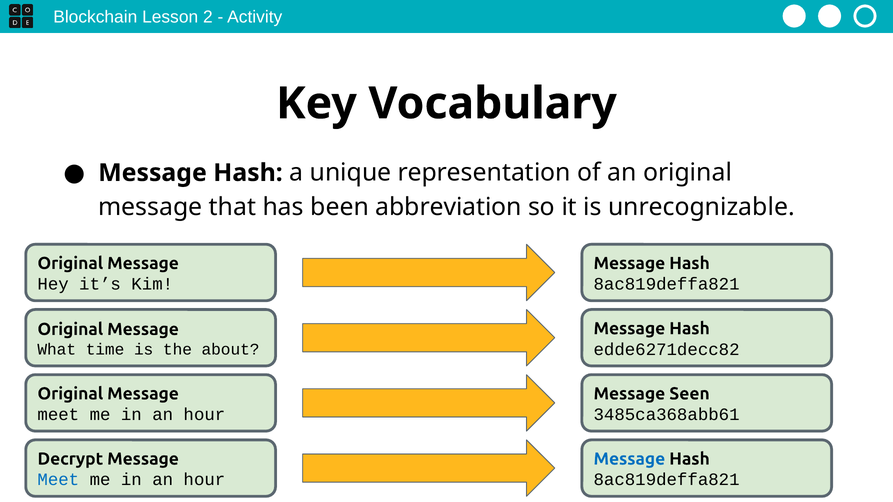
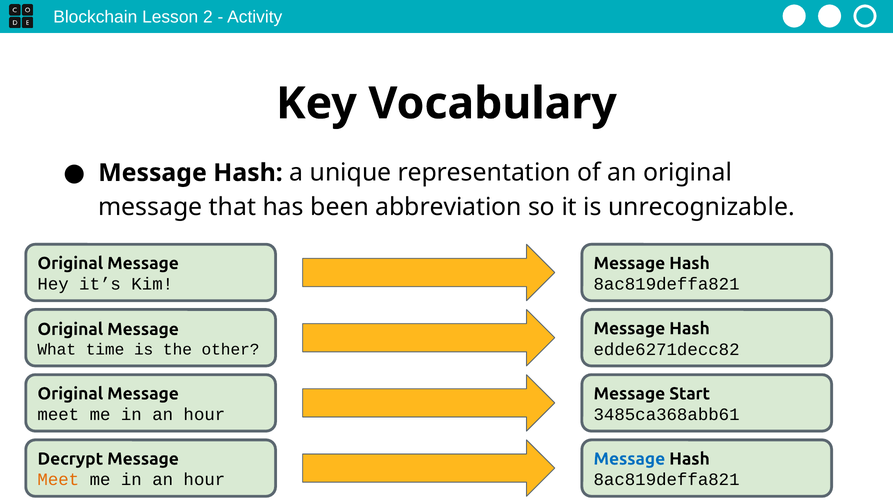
about: about -> other
Seen: Seen -> Start
Meet at (58, 480) colour: blue -> orange
